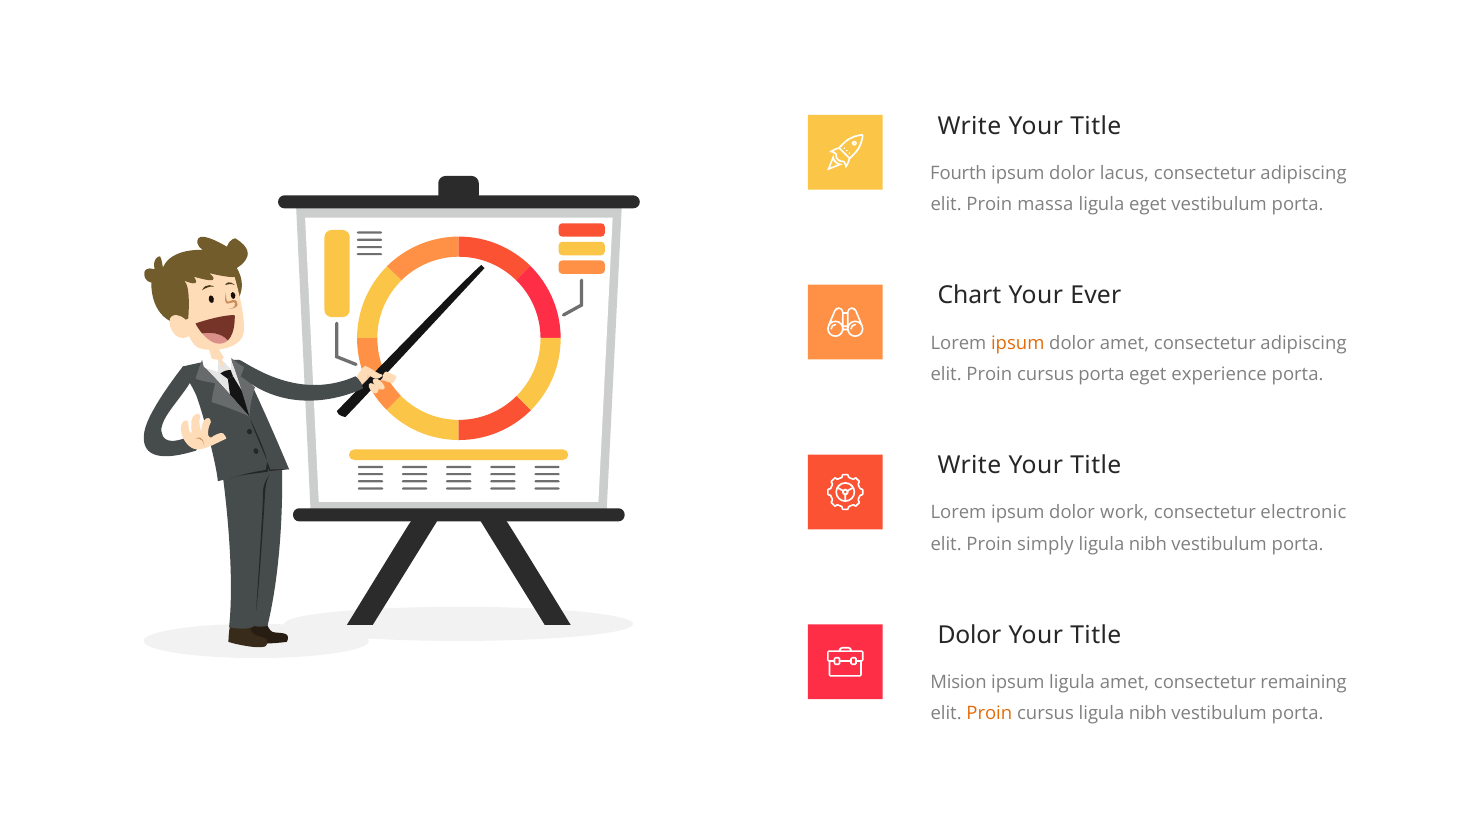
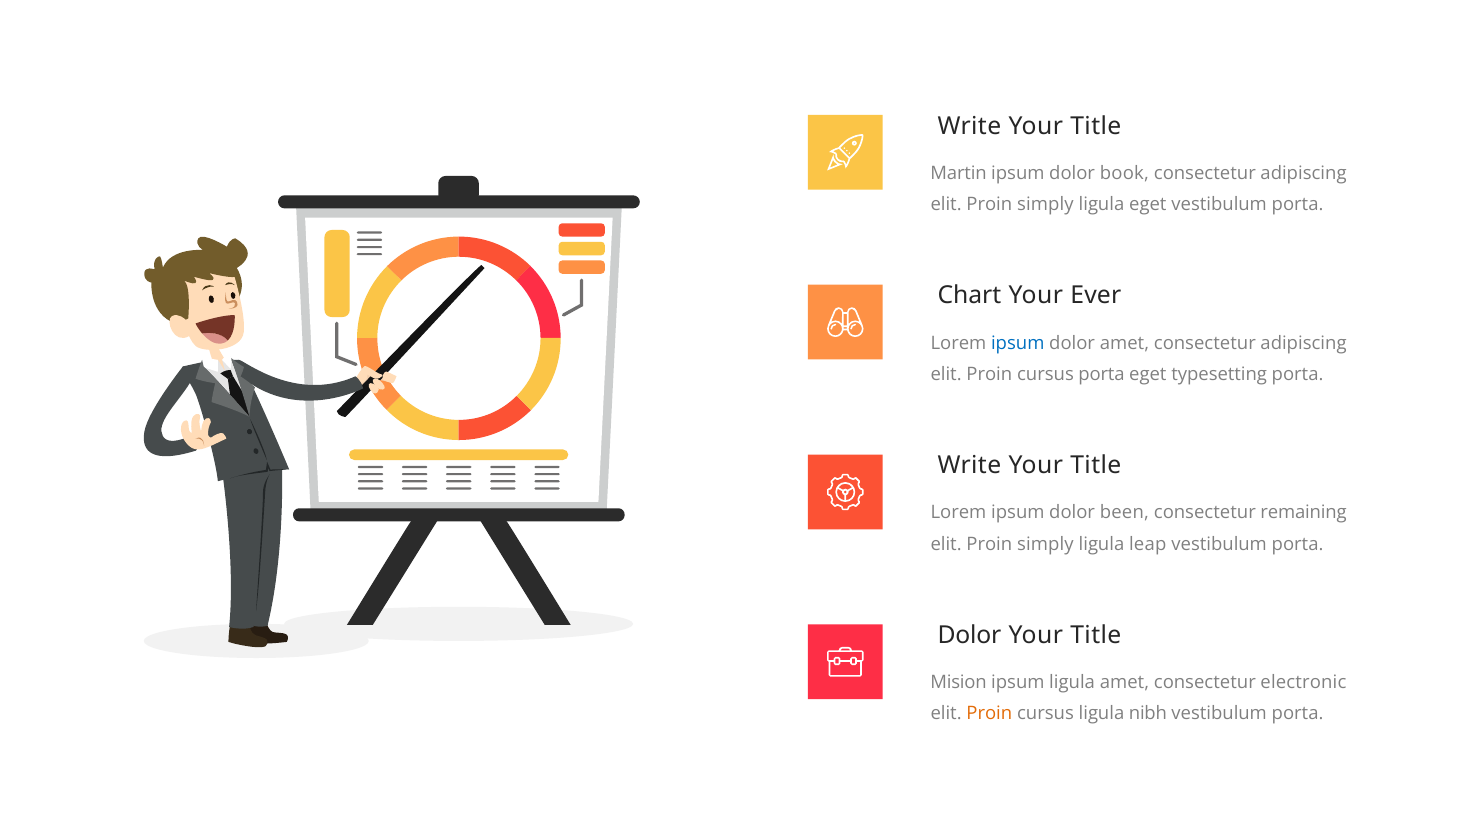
Fourth: Fourth -> Martin
lacus: lacus -> book
massa at (1045, 204): massa -> simply
ipsum at (1018, 343) colour: orange -> blue
experience: experience -> typesetting
work: work -> been
electronic: electronic -> remaining
nibh at (1148, 544): nibh -> leap
remaining: remaining -> electronic
